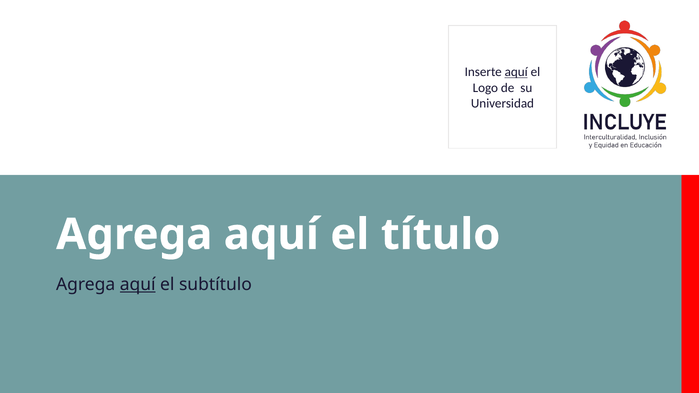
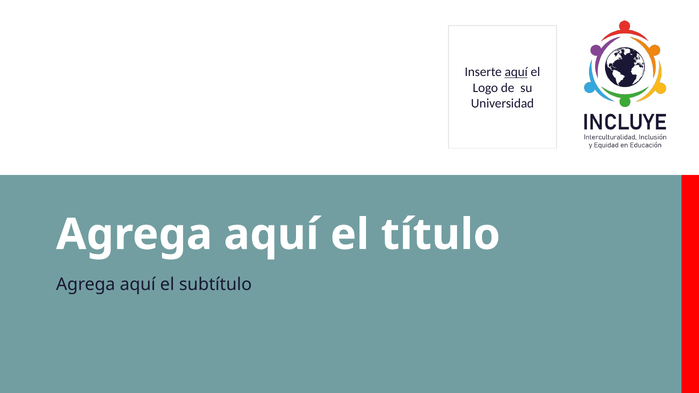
aquí at (138, 284) underline: present -> none
